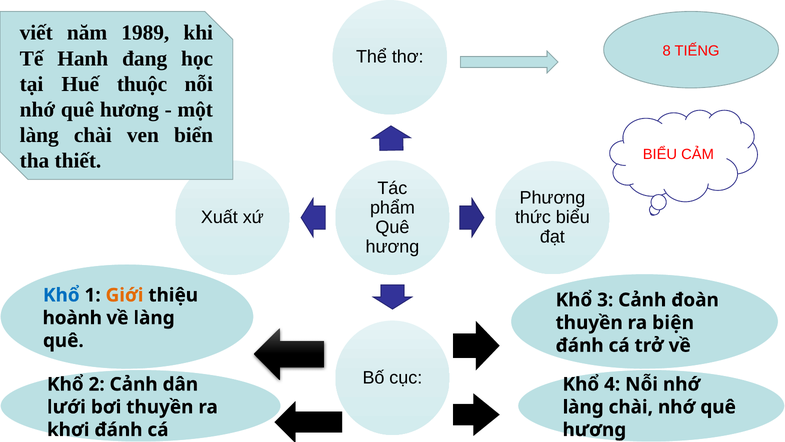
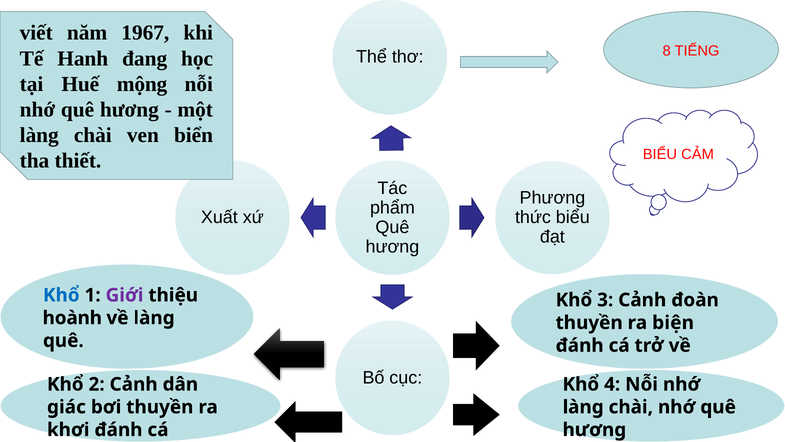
1989: 1989 -> 1967
thuộc: thuộc -> mộng
Giới colour: orange -> purple
lưới: lưới -> giác
